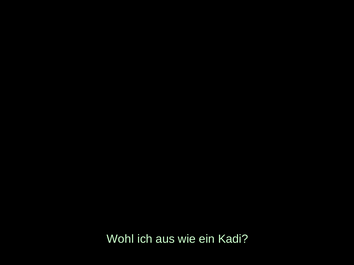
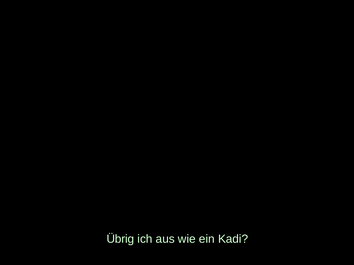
Wohl: Wohl -> Übrig
